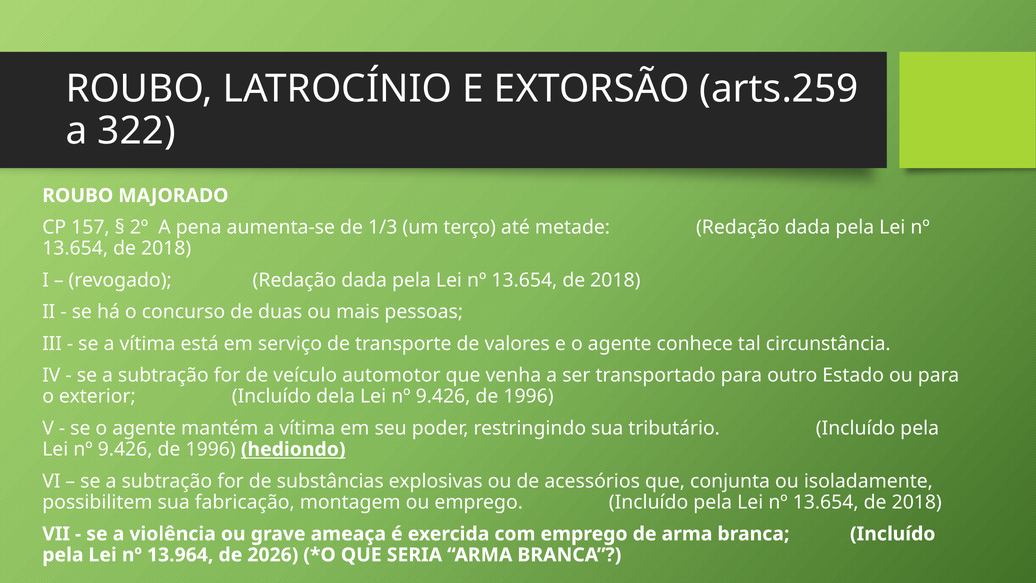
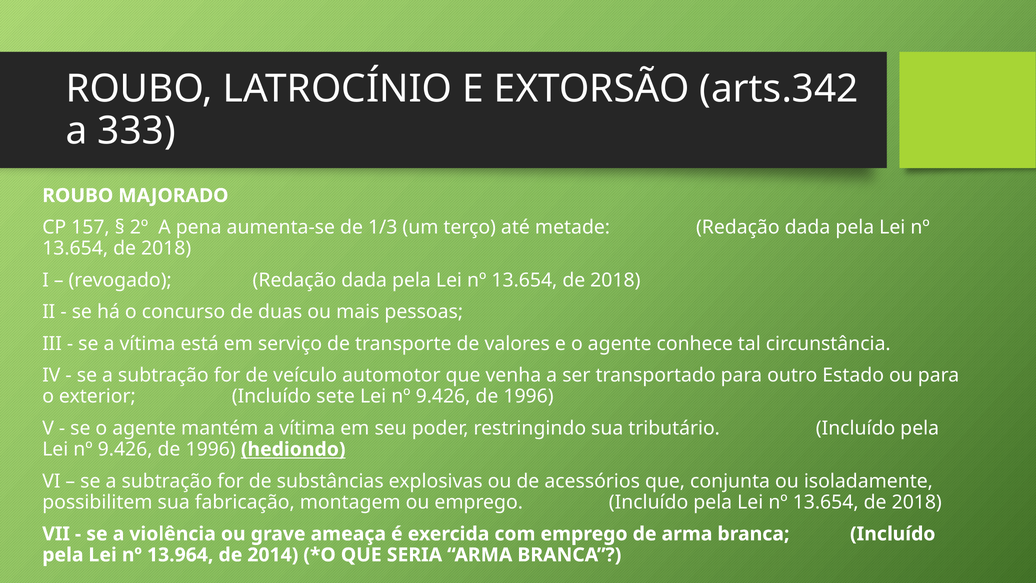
arts.259: arts.259 -> arts.342
322: 322 -> 333
dela: dela -> sete
2026: 2026 -> 2014
